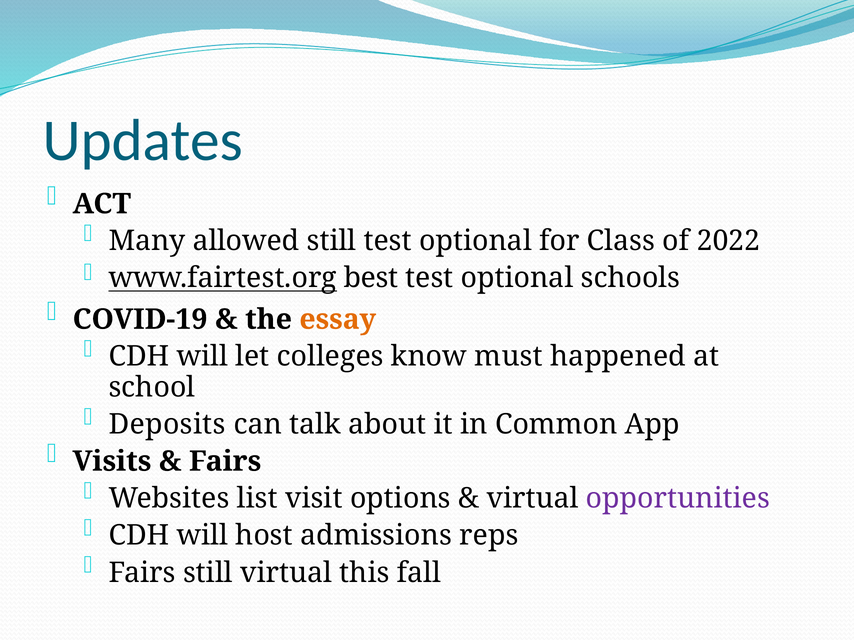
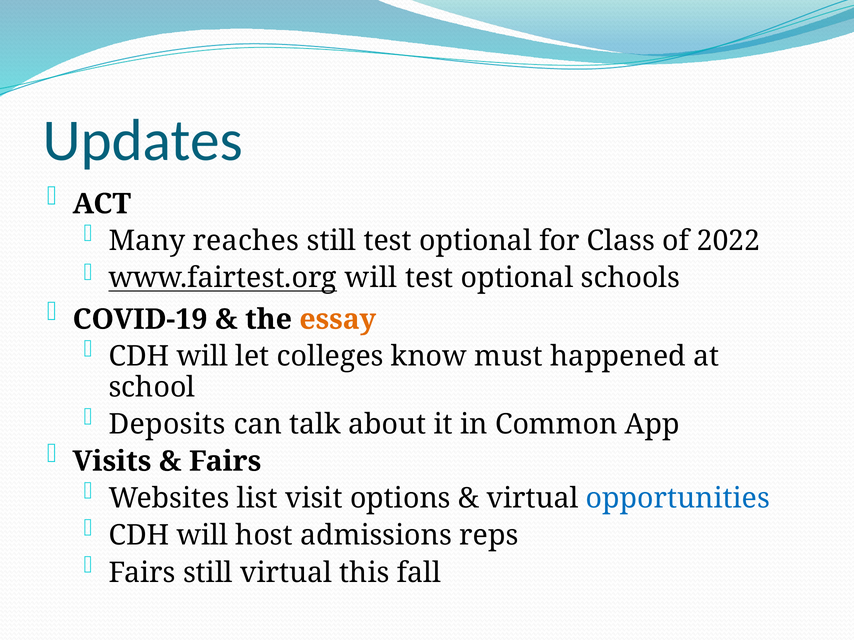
allowed: allowed -> reaches
www.fairtest.org best: best -> will
opportunities colour: purple -> blue
